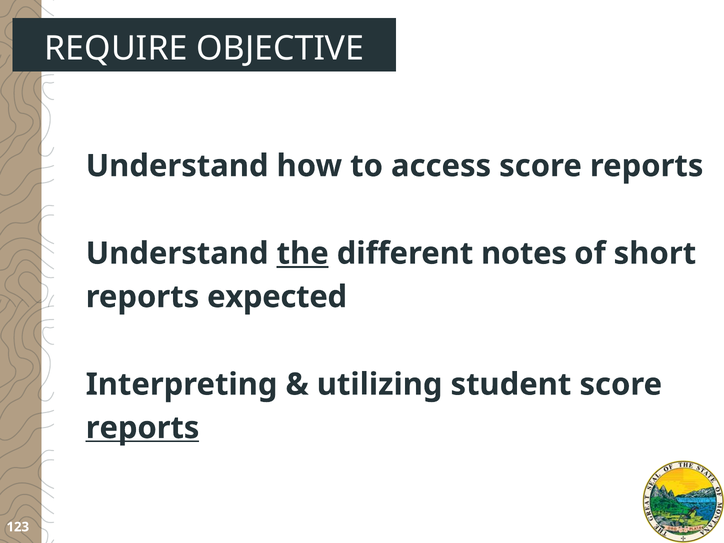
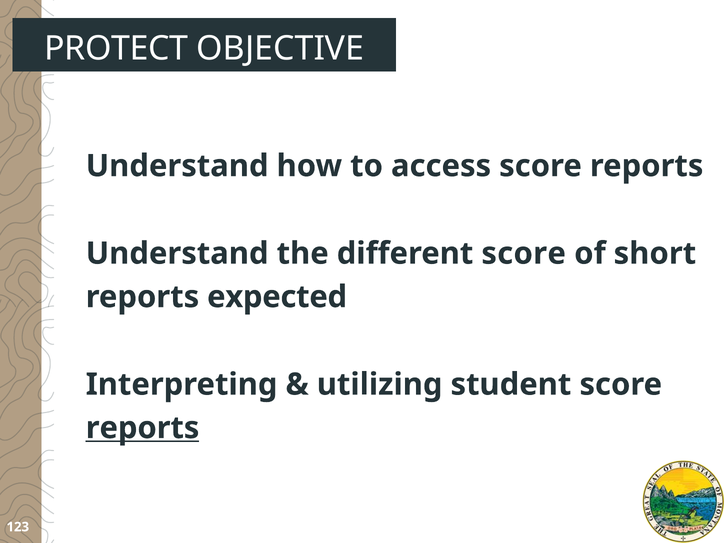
REQUIRE: REQUIRE -> PROTECT
the underline: present -> none
different notes: notes -> score
